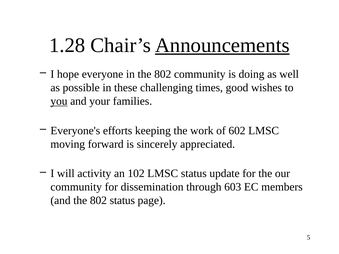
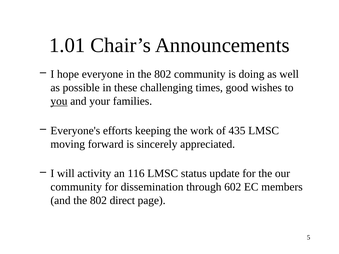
1.28: 1.28 -> 1.01
Announcements underline: present -> none
602: 602 -> 435
102: 102 -> 116
603: 603 -> 602
802 status: status -> direct
